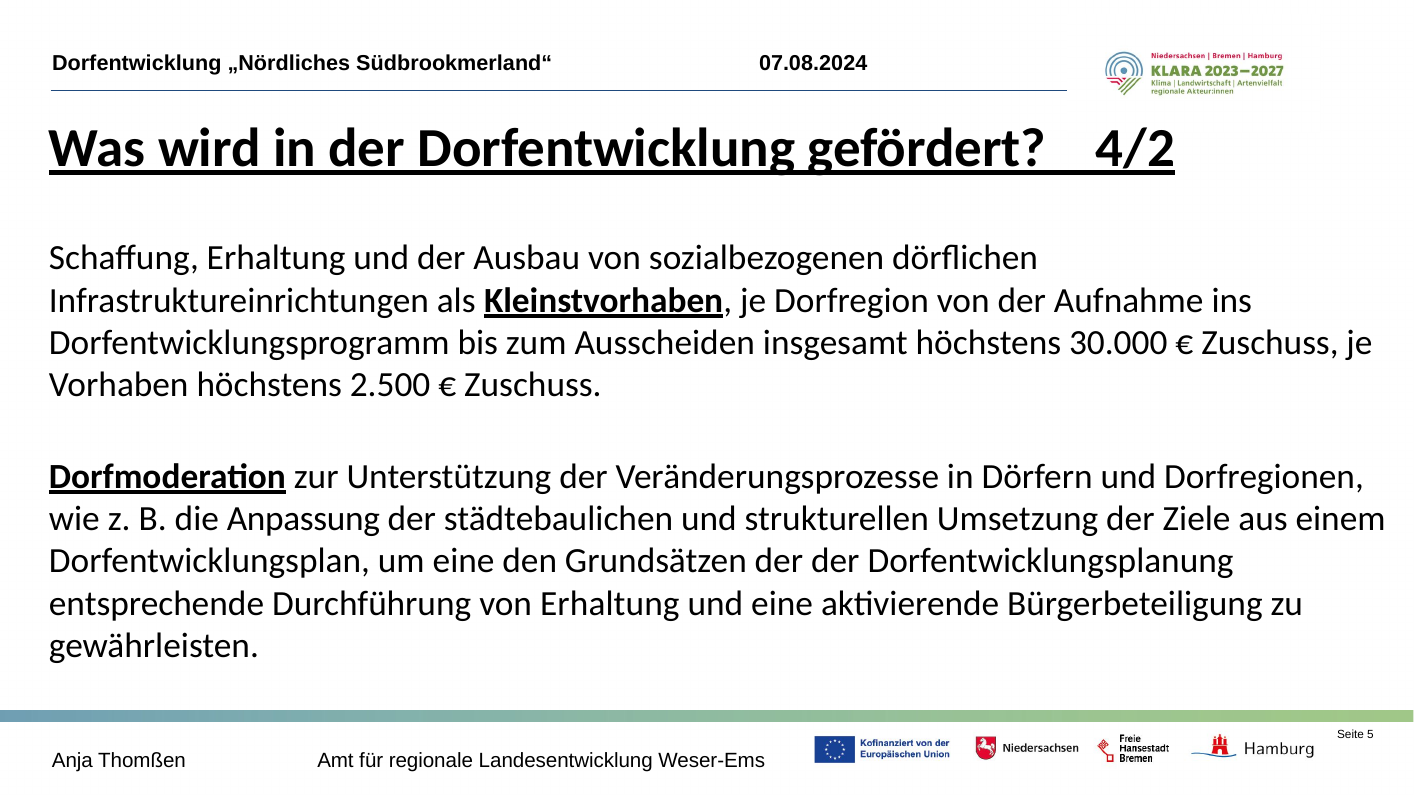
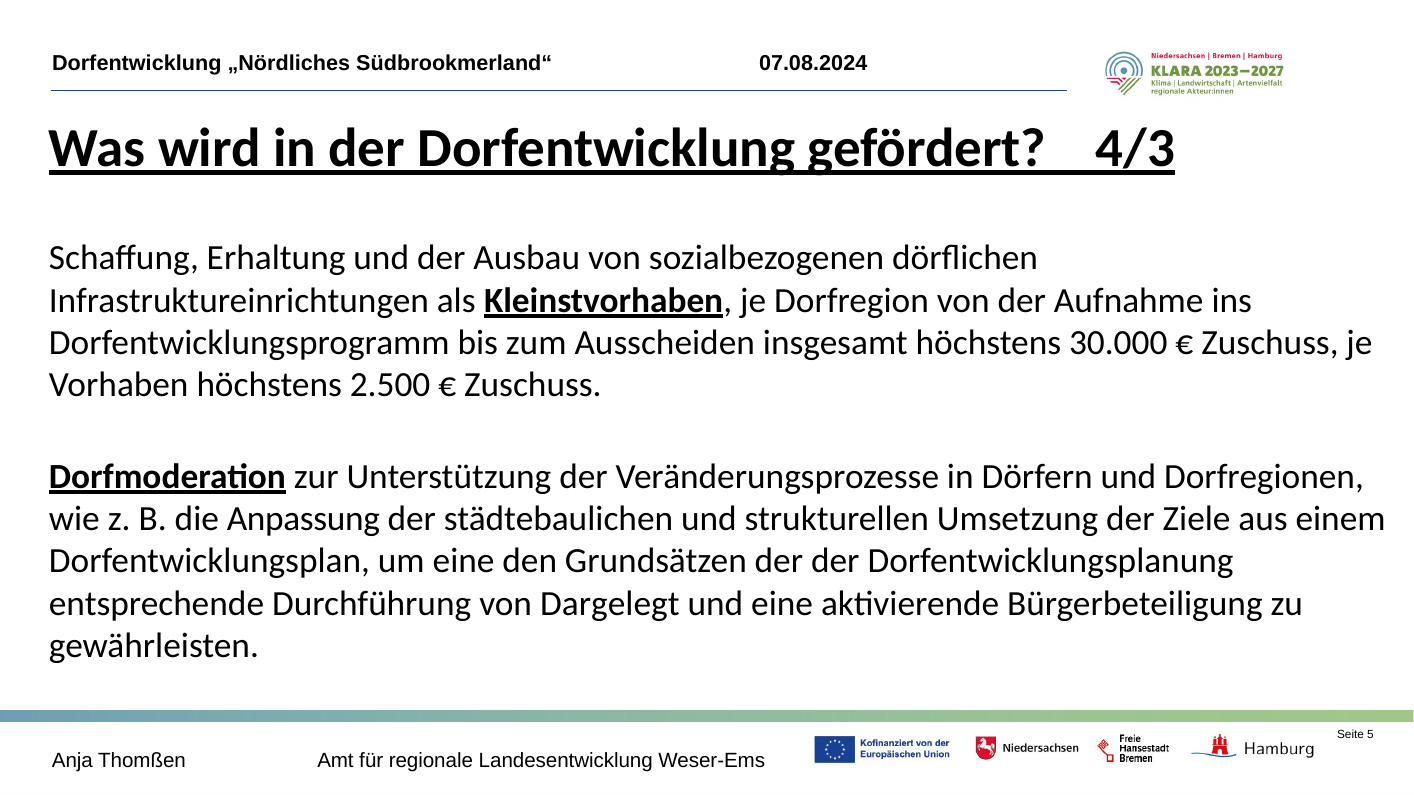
4/2: 4/2 -> 4/3
von Erhaltung: Erhaltung -> Dargelegt
